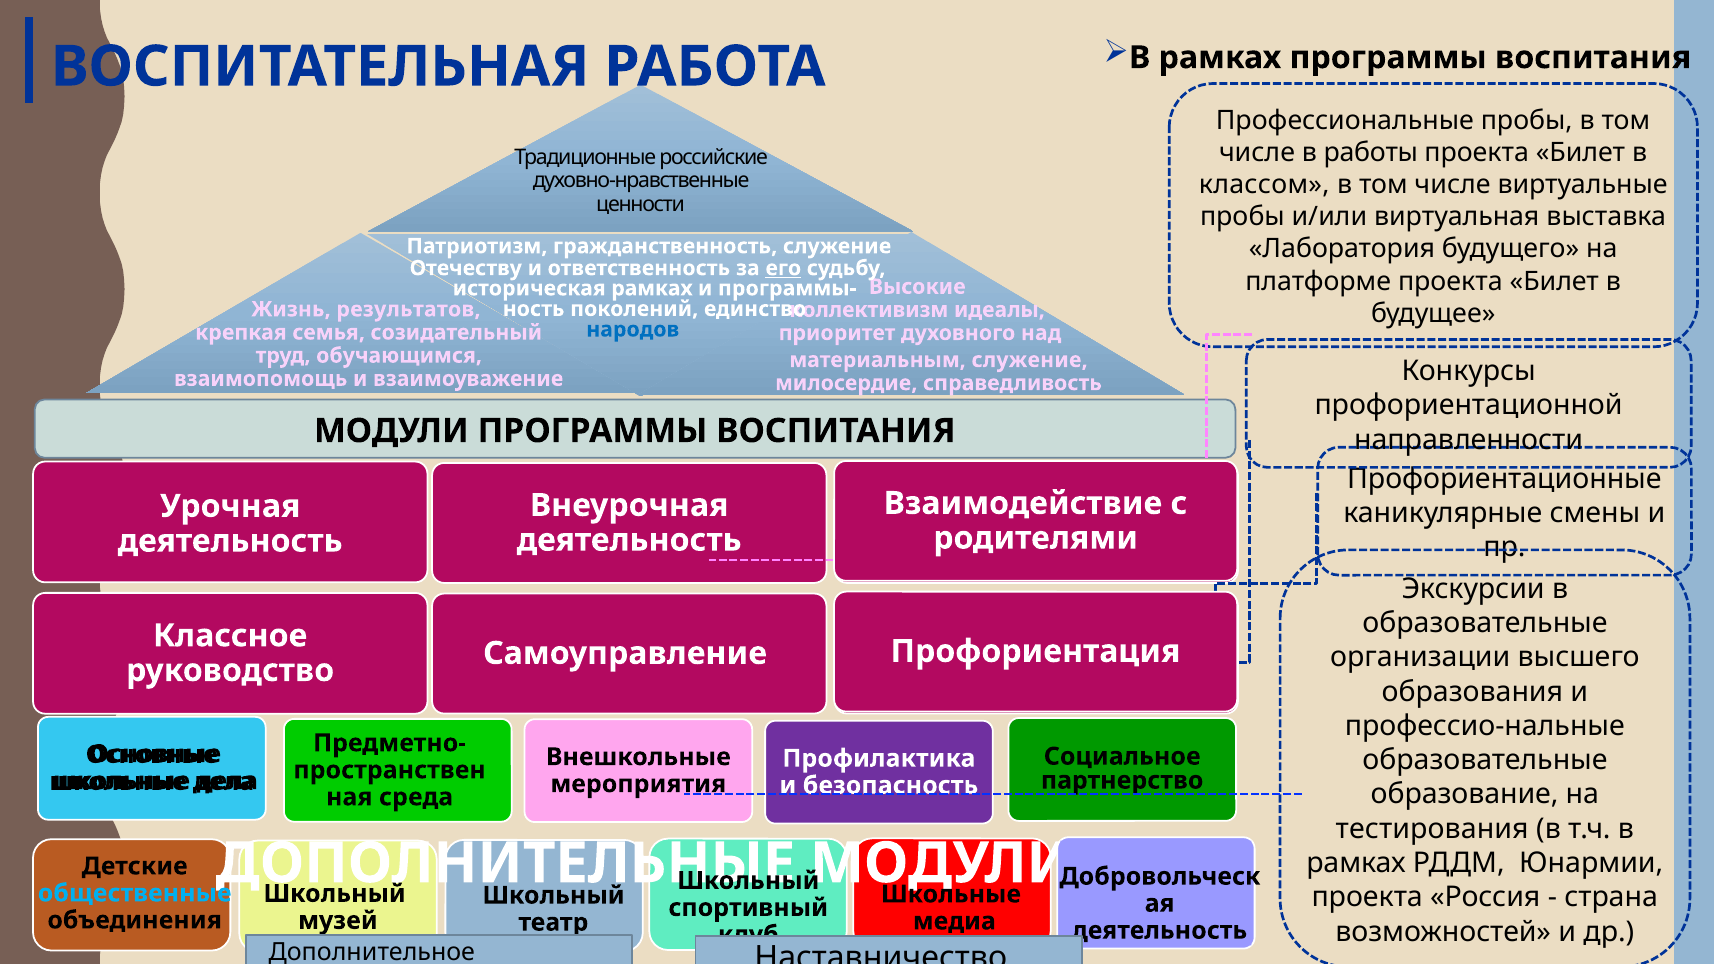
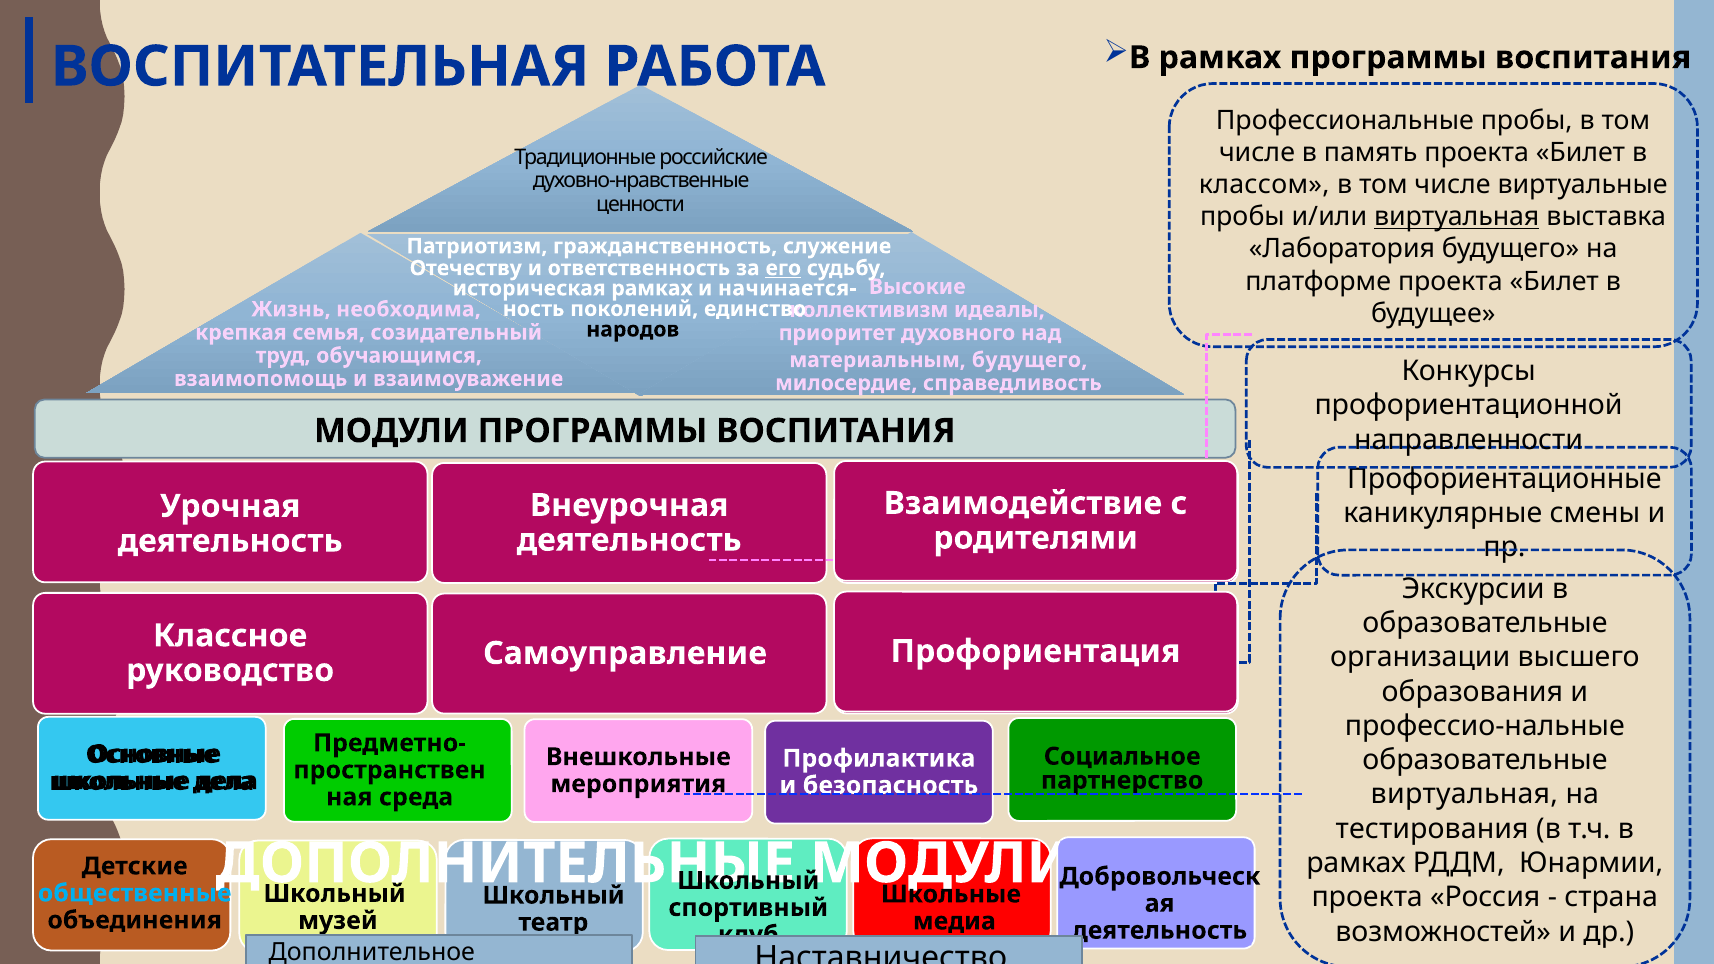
работы: работы -> память
виртуальная at (1457, 217) underline: none -> present
программы-: программы- -> начинается-
результатов: результатов -> необходима
народов colour: blue -> black
материальным служение: служение -> будущего
образование at (1465, 795): образование -> виртуальная
